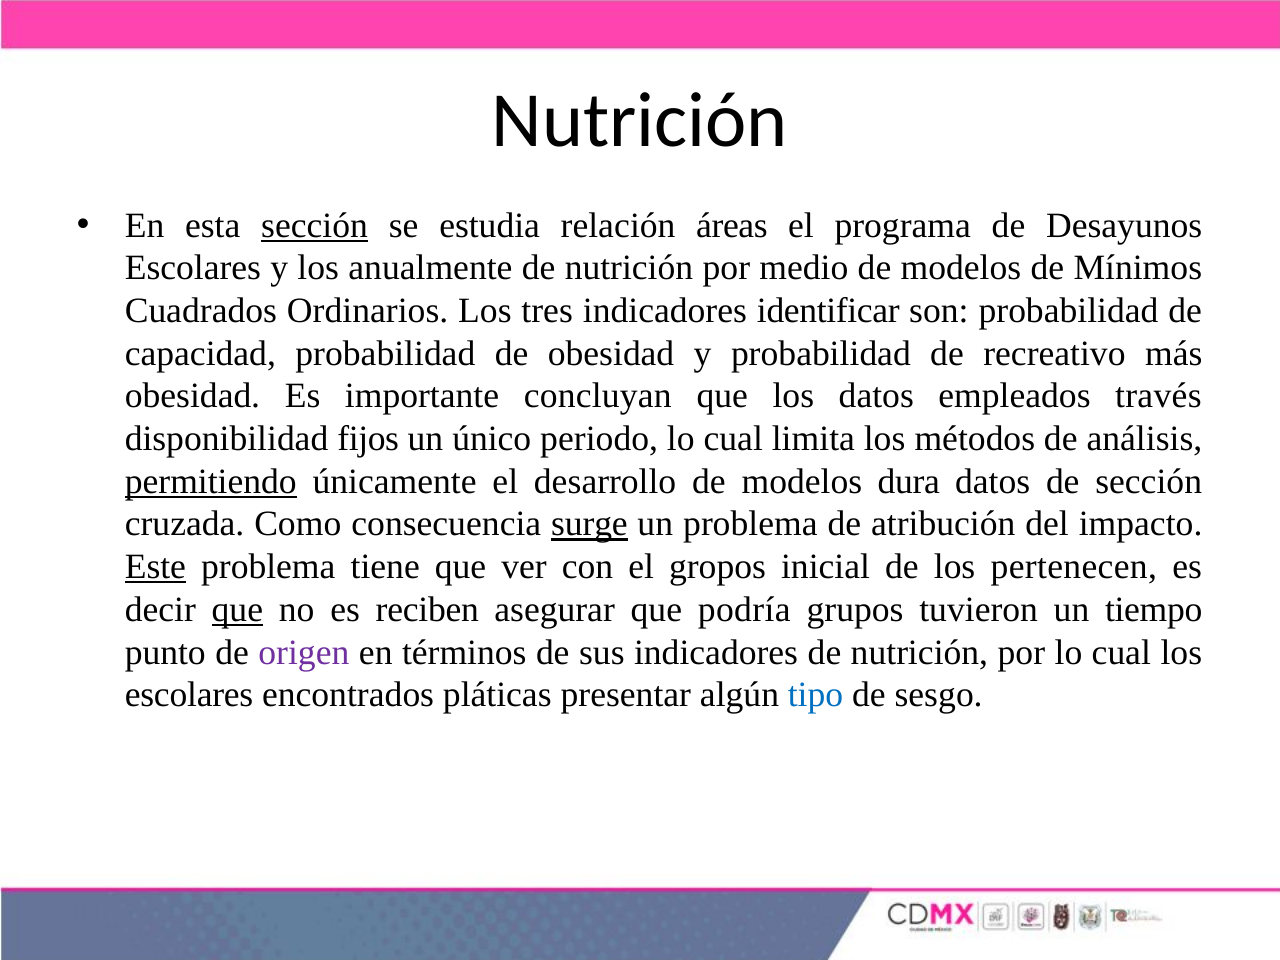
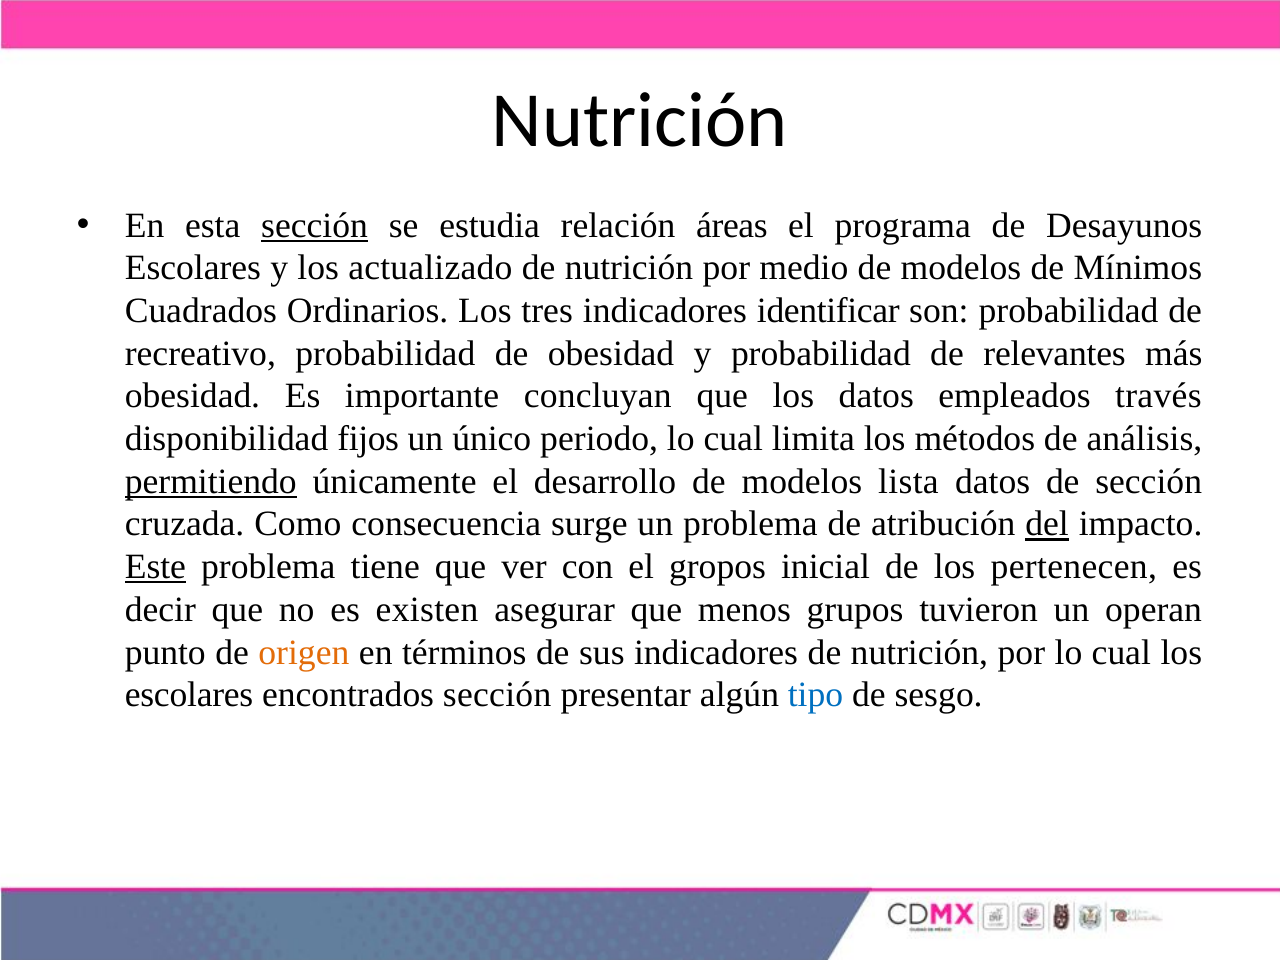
anualmente: anualmente -> actualizado
capacidad: capacidad -> recreativo
recreativo: recreativo -> relevantes
dura: dura -> lista
surge underline: present -> none
del underline: none -> present
que at (237, 610) underline: present -> none
reciben: reciben -> existen
podría: podría -> menos
tiempo: tiempo -> operan
origen colour: purple -> orange
encontrados pláticas: pláticas -> sección
